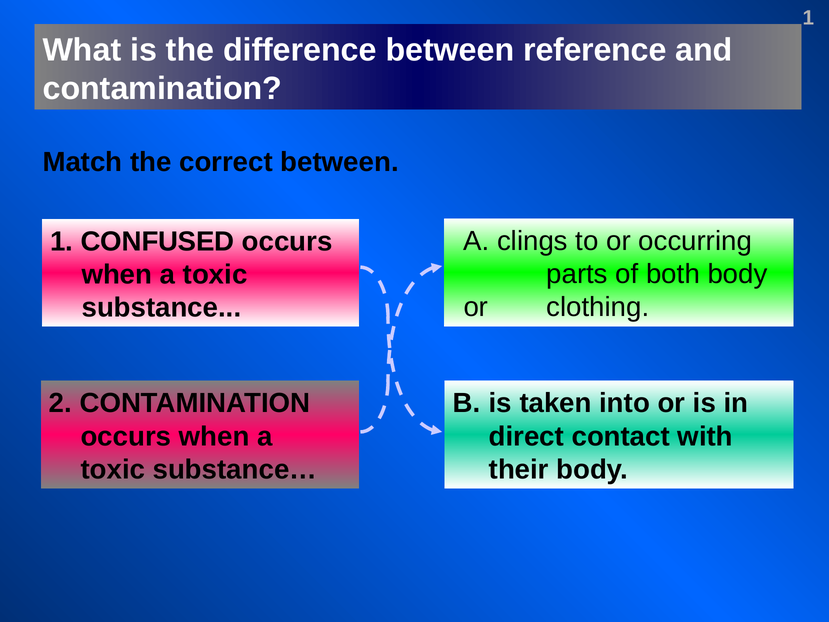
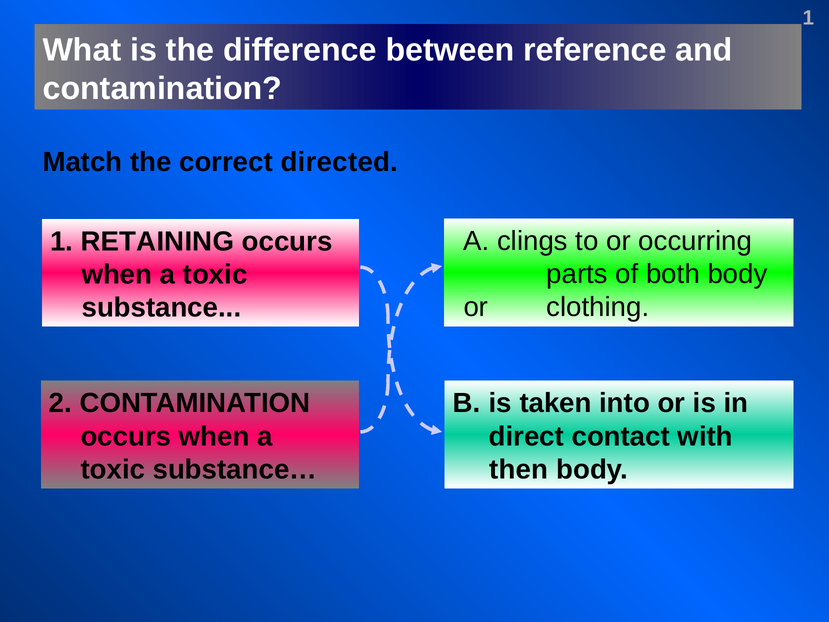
correct between: between -> directed
CONFUSED: CONFUSED -> RETAINING
their: their -> then
